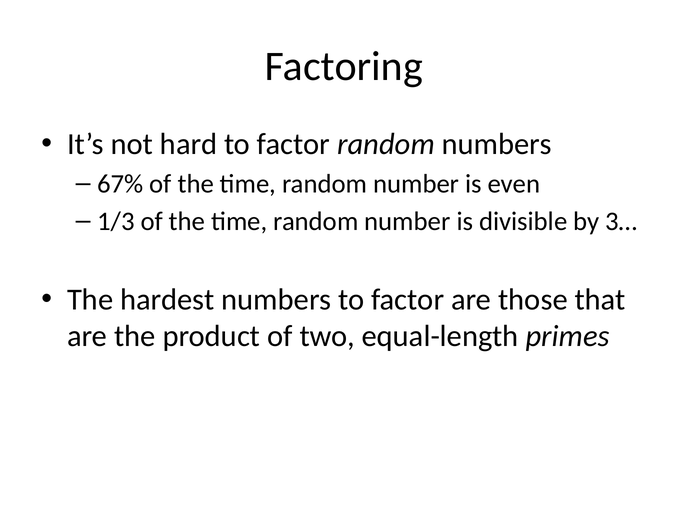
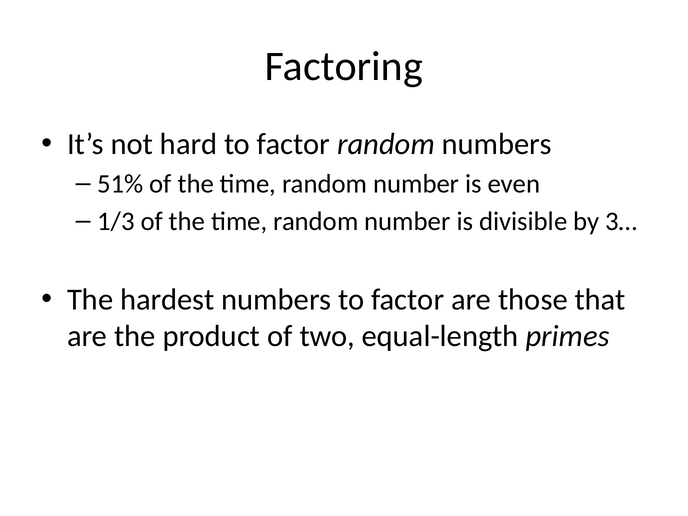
67%: 67% -> 51%
